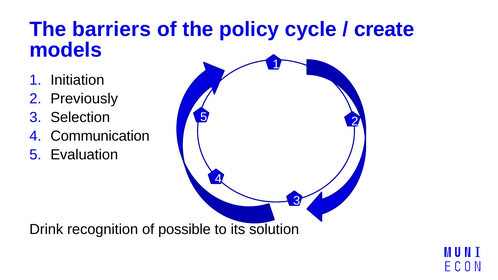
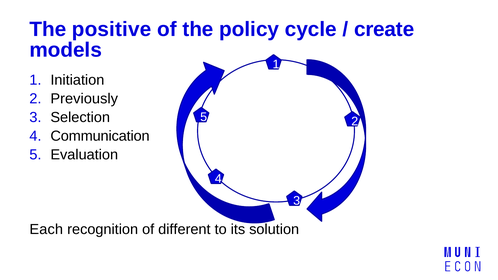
barriers: barriers -> positive
Drink: Drink -> Each
possible: possible -> different
